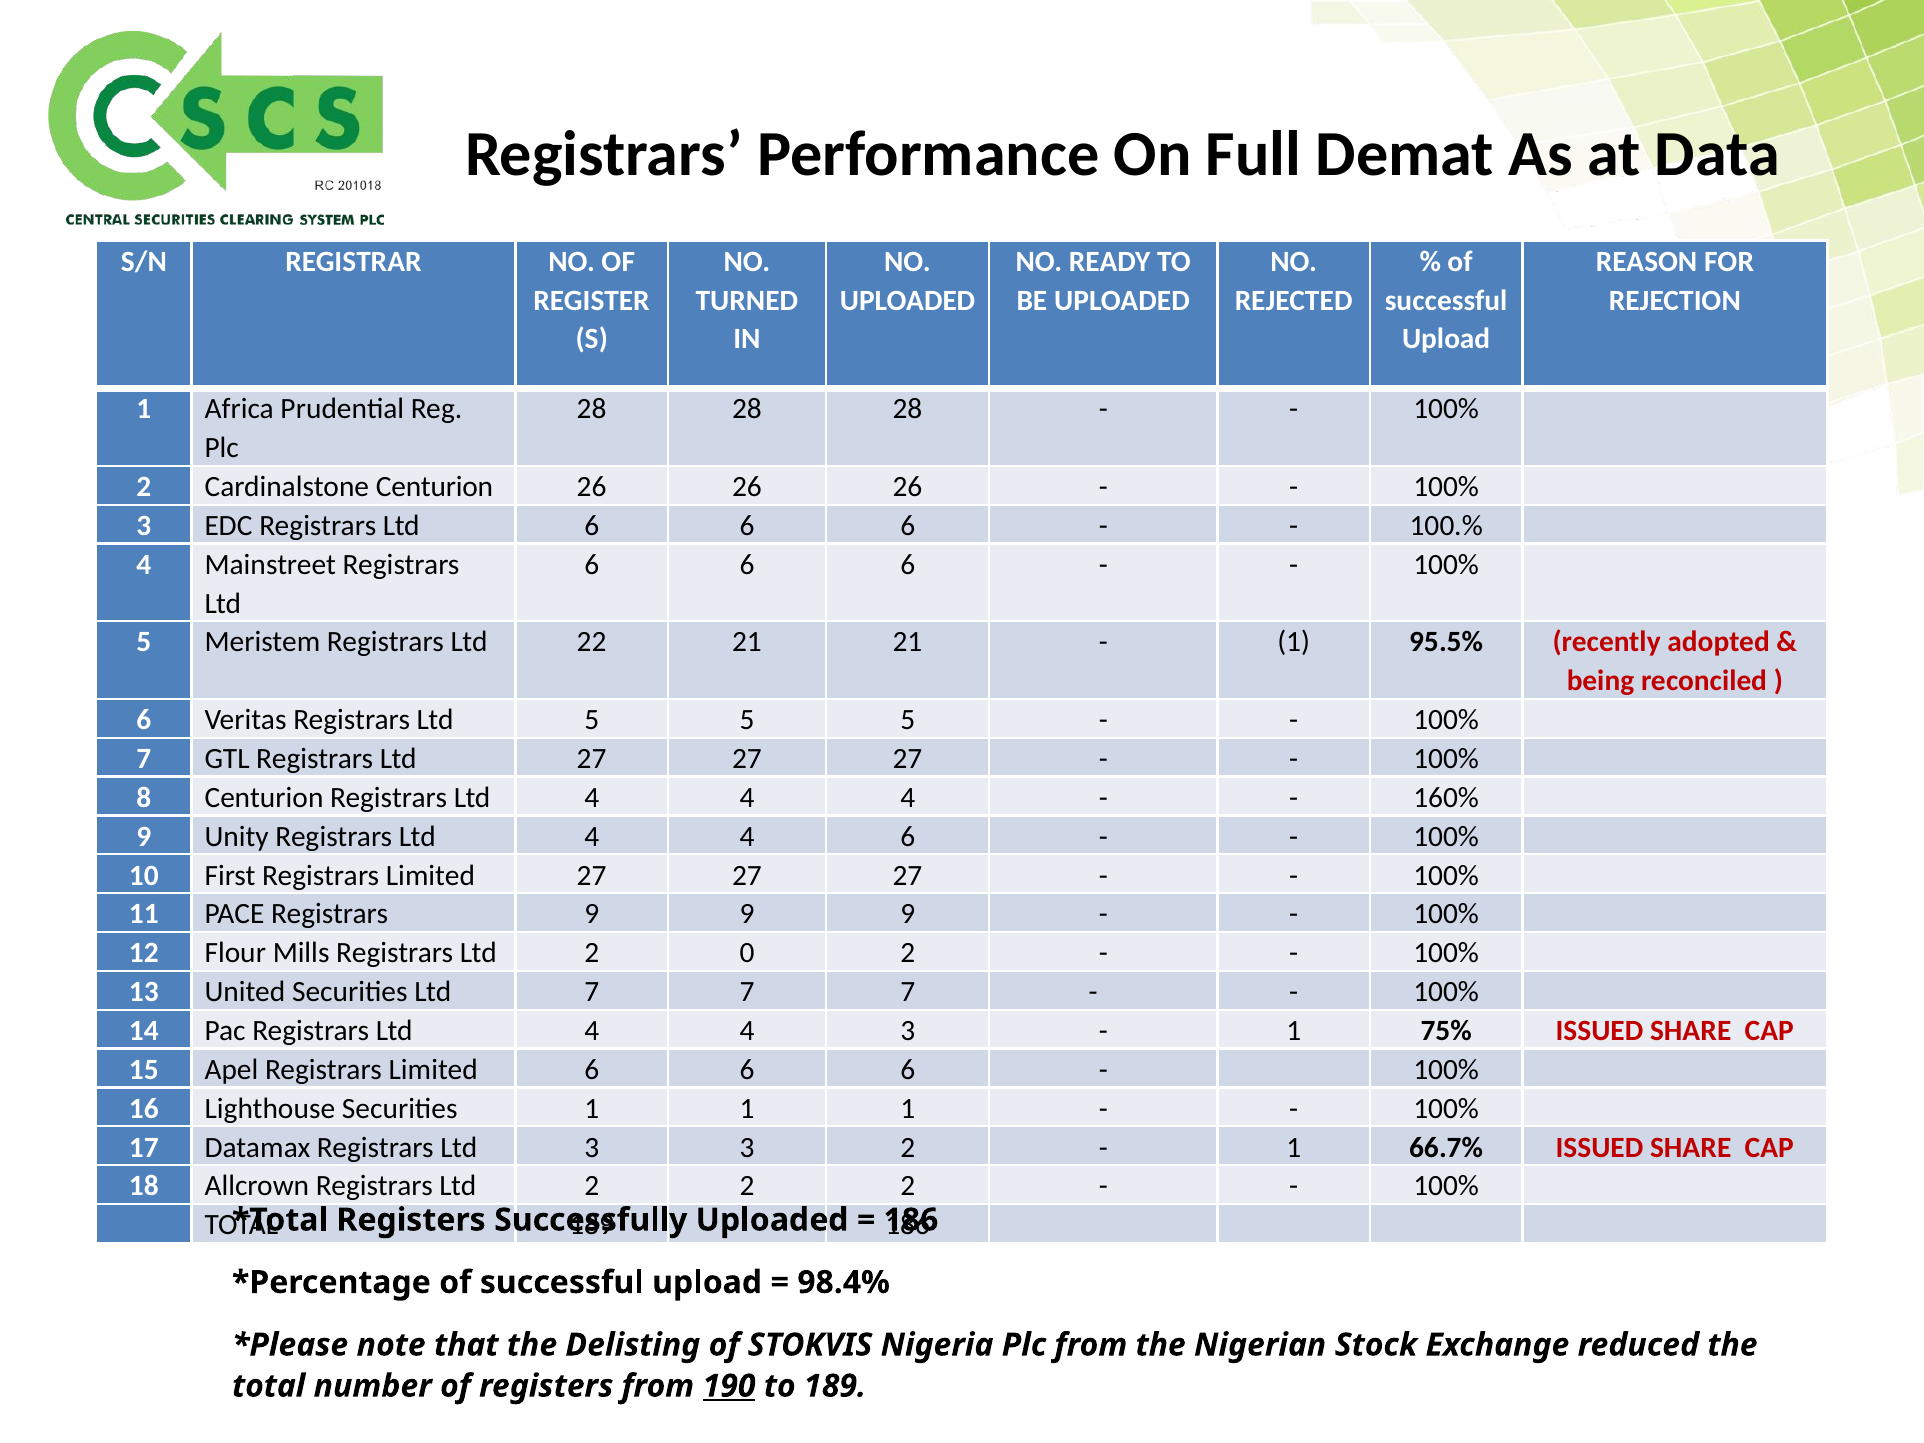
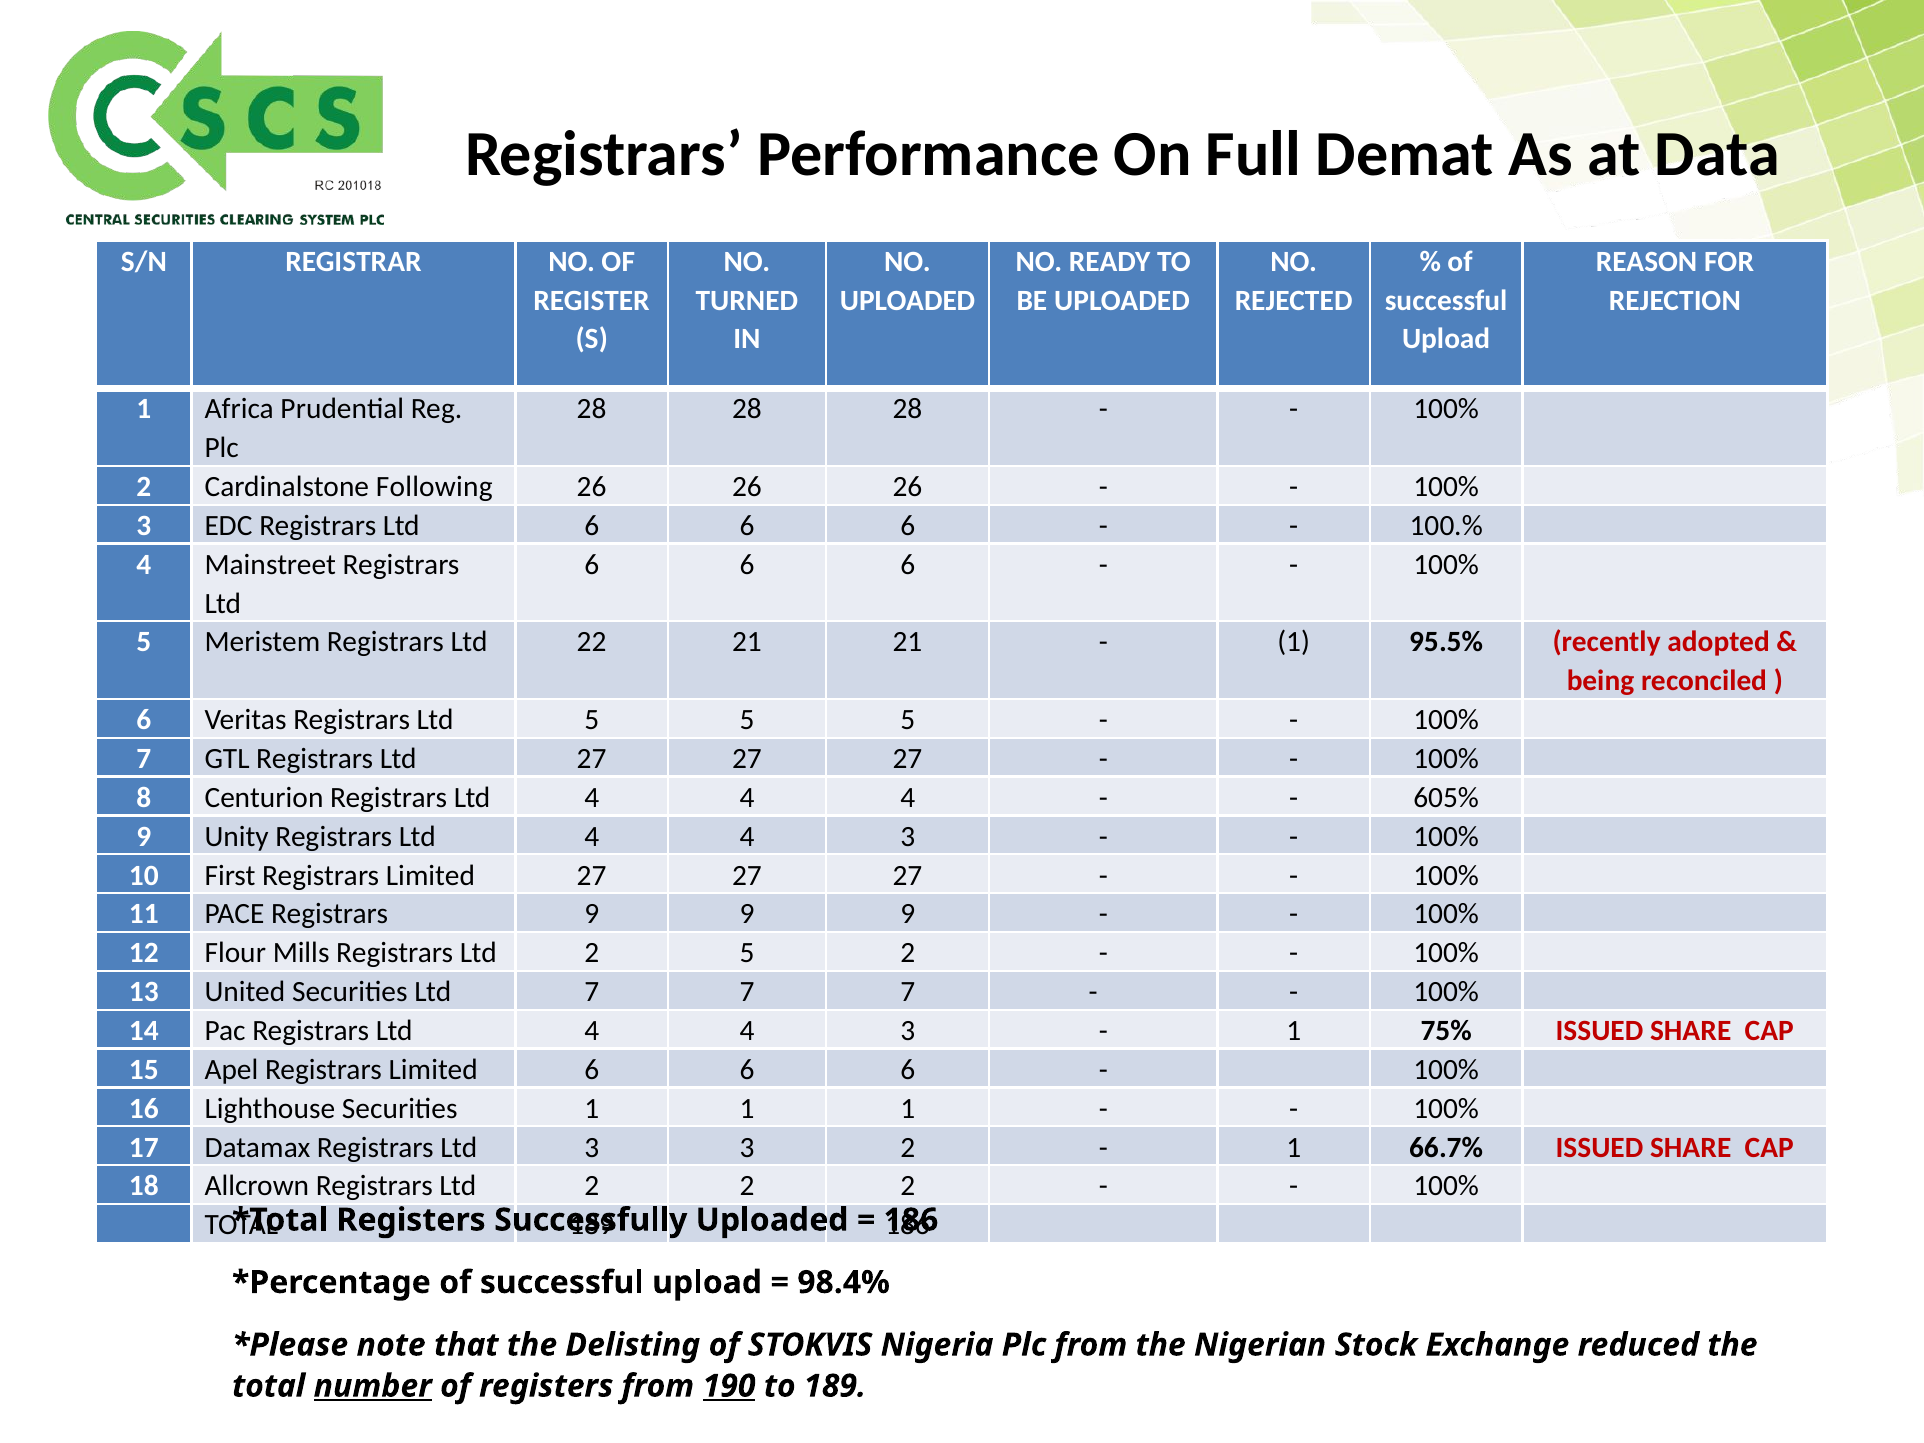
Cardinalstone Centurion: Centurion -> Following
160%: 160% -> 605%
6 at (908, 836): 6 -> 3
2 0: 0 -> 5
number underline: none -> present
